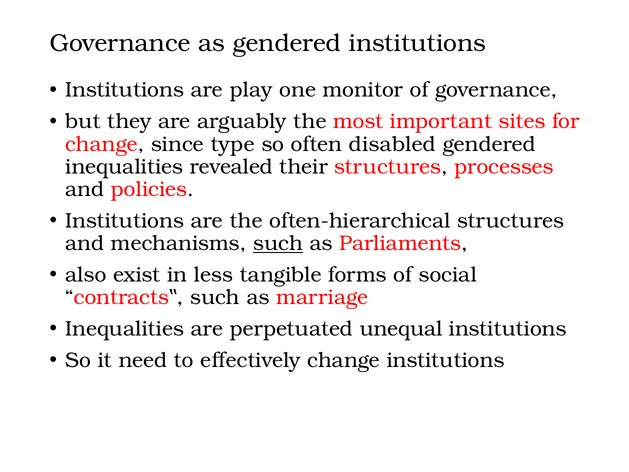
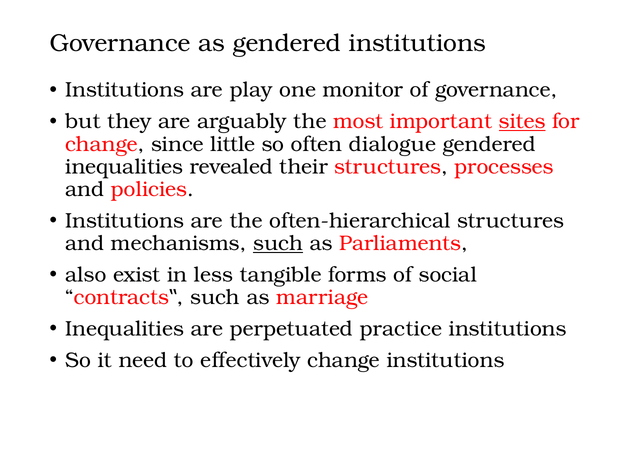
sites underline: none -> present
type: type -> little
disabled: disabled -> dialogue
unequal: unequal -> practice
